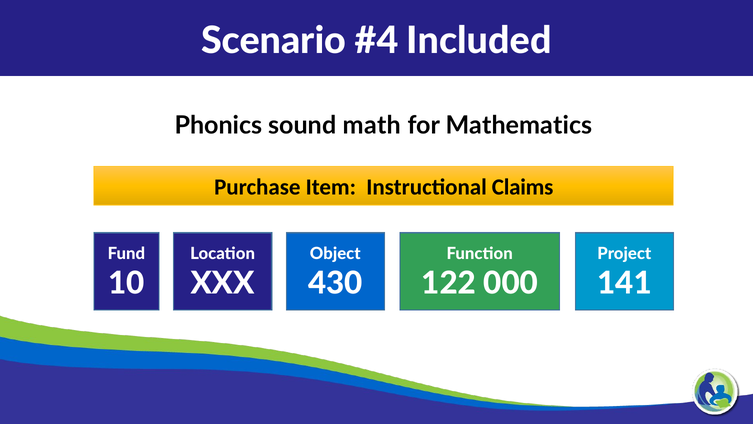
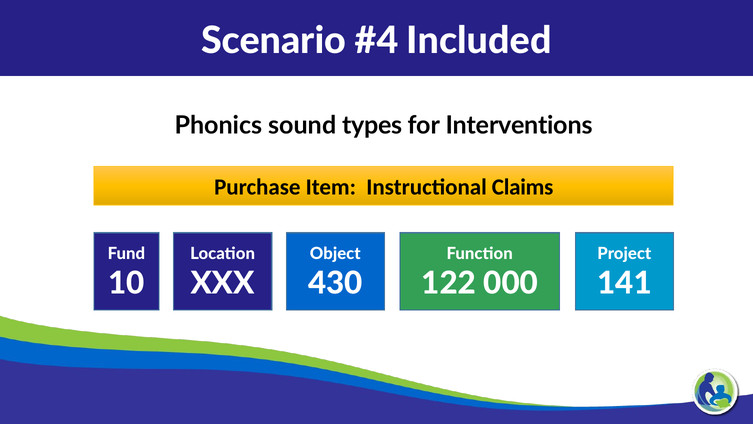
math: math -> types
Mathematics: Mathematics -> Interventions
